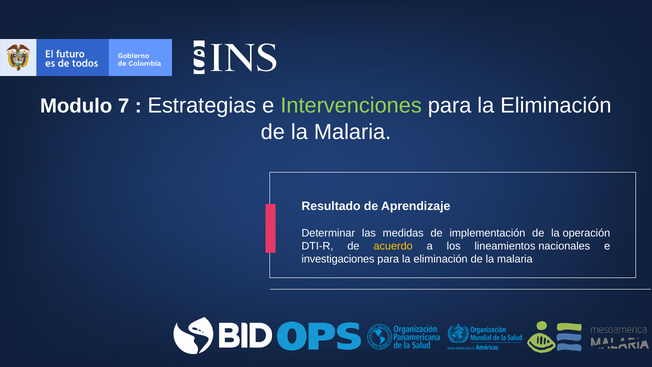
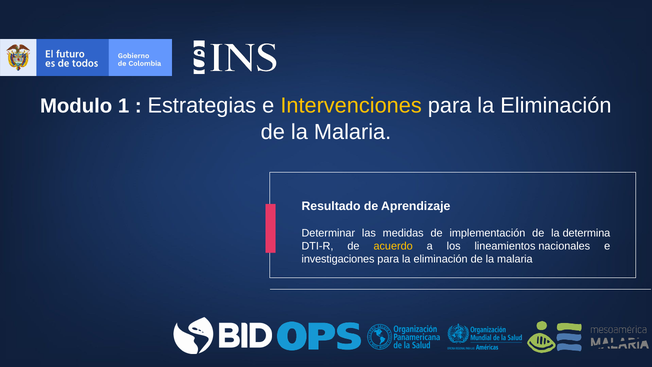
7: 7 -> 1
Intervenciones colour: light green -> yellow
operación: operación -> determina
